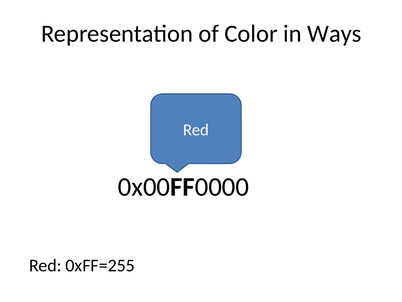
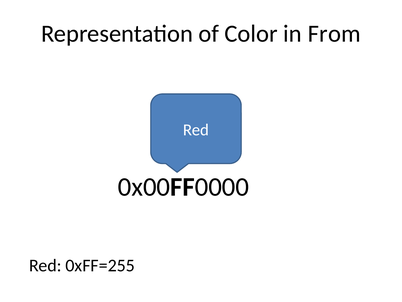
Ways: Ways -> From
